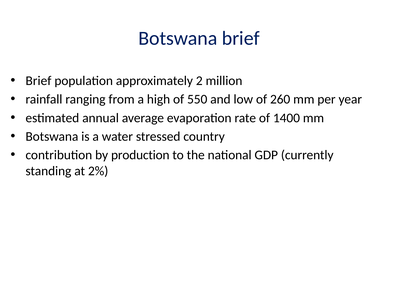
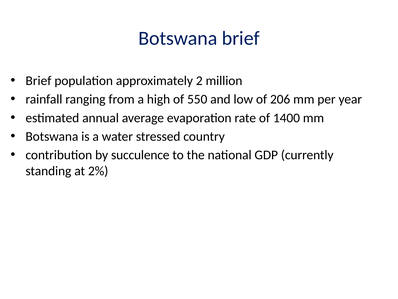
260: 260 -> 206
production: production -> succulence
